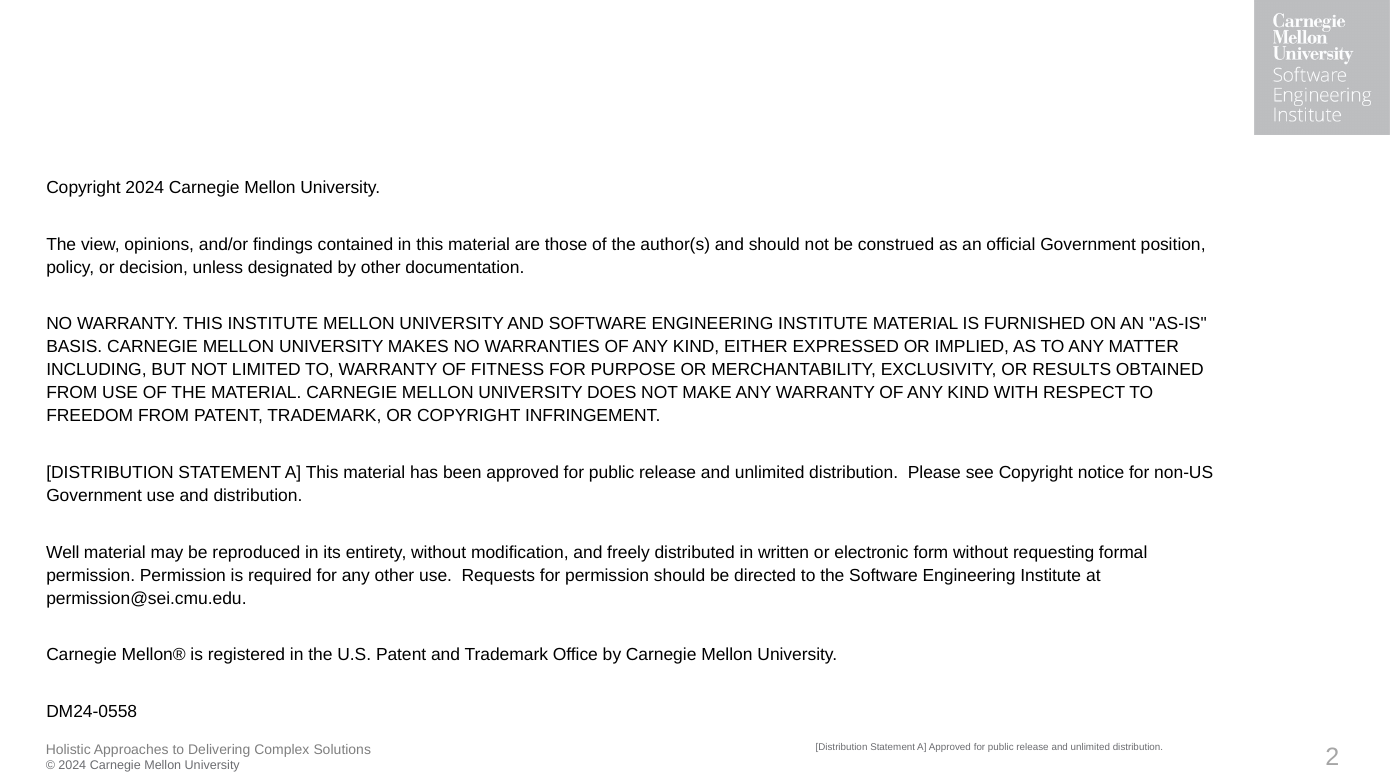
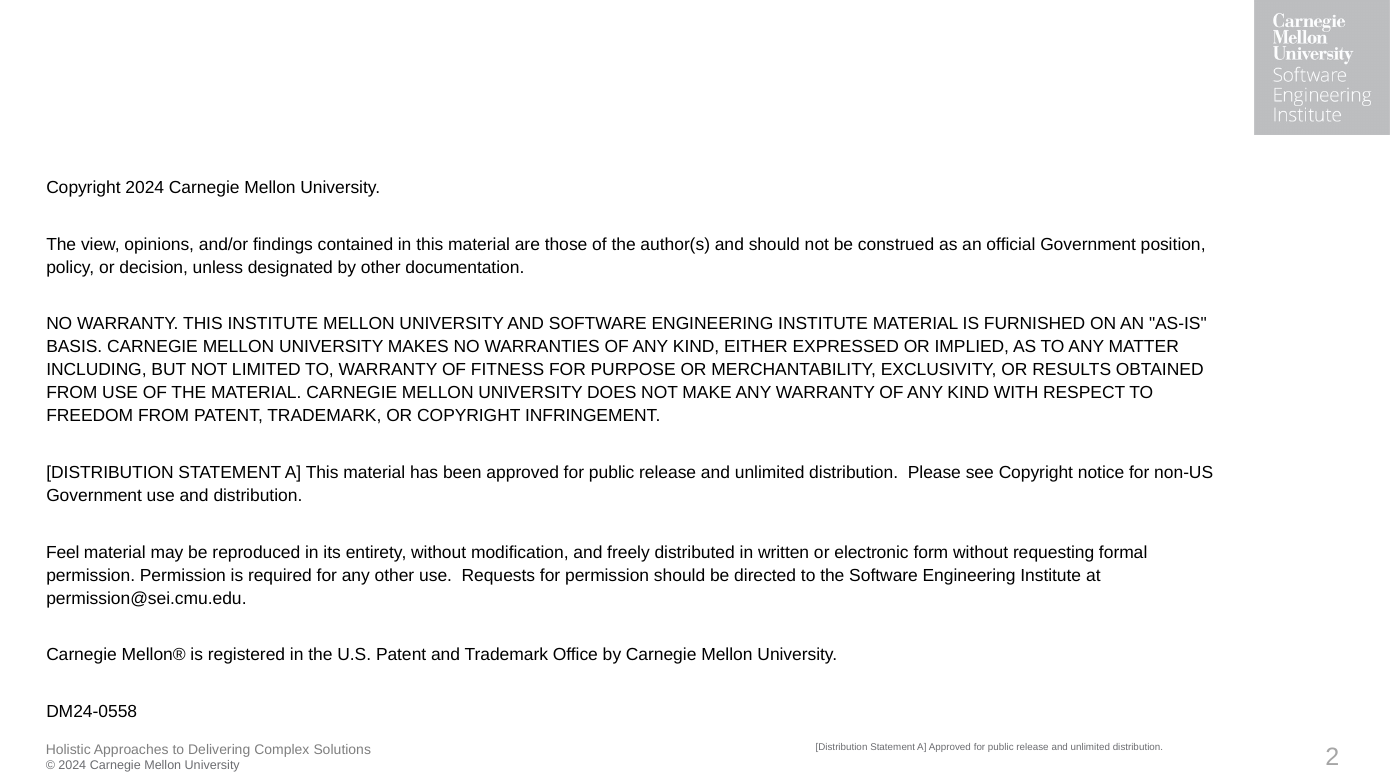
Well: Well -> Feel
